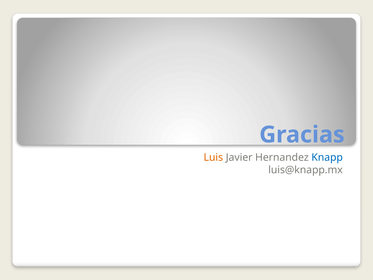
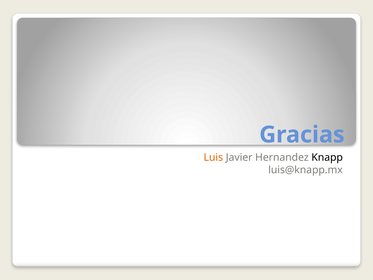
Knapp colour: blue -> black
